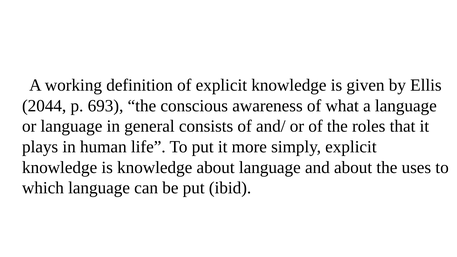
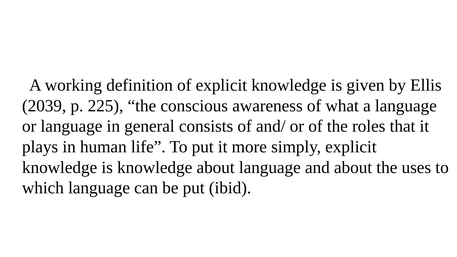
2044: 2044 -> 2039
693: 693 -> 225
